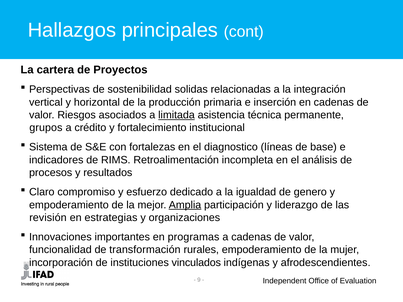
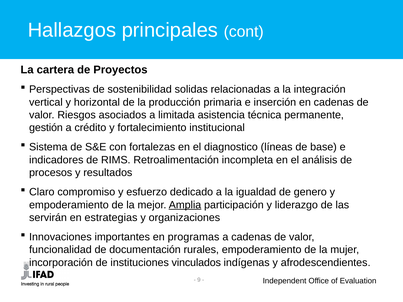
limitada underline: present -> none
grupos: grupos -> gestión
revisión: revisión -> servirán
transformación: transformación -> documentación
